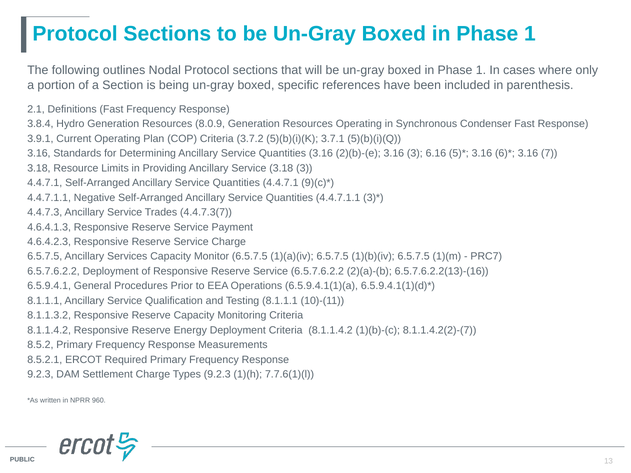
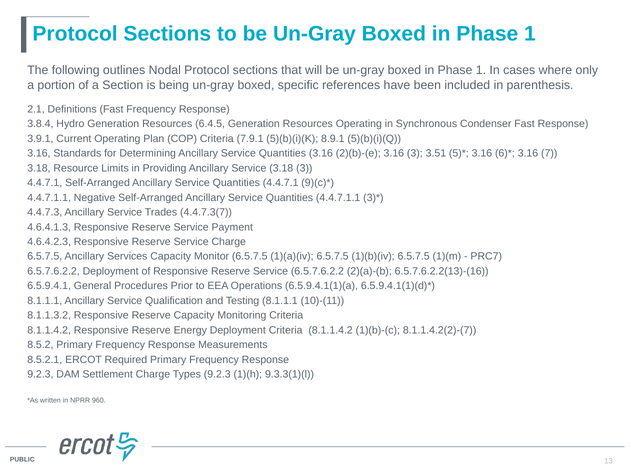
8.0.9: 8.0.9 -> 6.4.5
3.7.2: 3.7.2 -> 7.9.1
3.7.1: 3.7.1 -> 8.9.1
6.16: 6.16 -> 3.51
7.7.6(1)(l: 7.7.6(1)(l -> 9.3.3(1)(l
